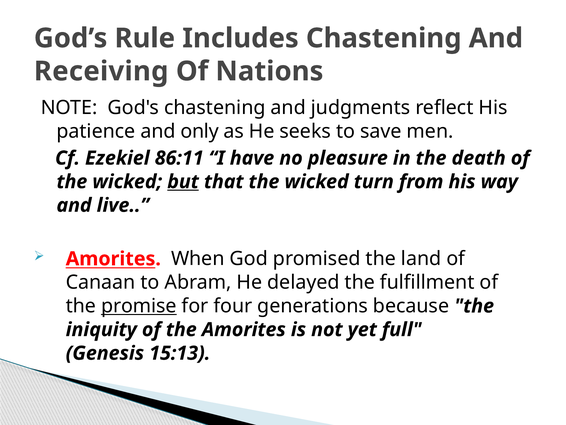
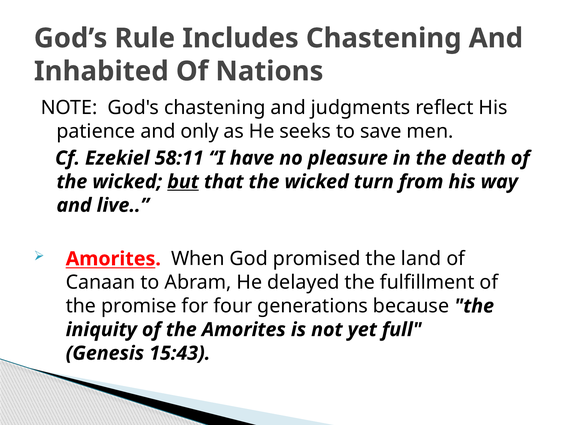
Receiving: Receiving -> Inhabited
86:11: 86:11 -> 58:11
promise underline: present -> none
15:13: 15:13 -> 15:43
